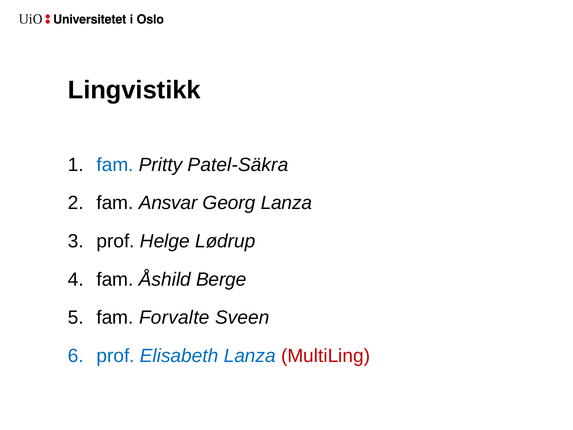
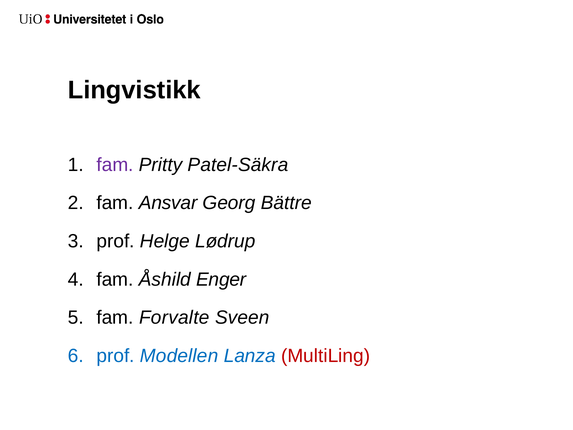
fam at (115, 165) colour: blue -> purple
Georg Lanza: Lanza -> Bättre
Berge: Berge -> Enger
Elisabeth: Elisabeth -> Modellen
